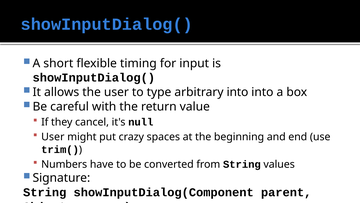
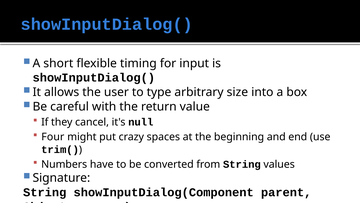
arbitrary into: into -> size
User at (53, 137): User -> Four
